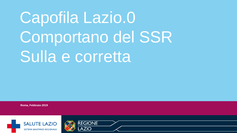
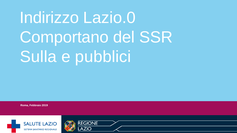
Capofila: Capofila -> Indirizzo
corretta: corretta -> pubblici
